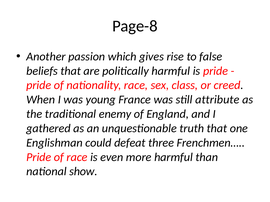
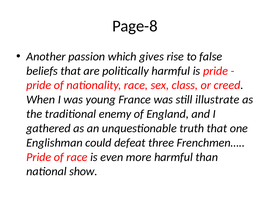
attribute: attribute -> illustrate
